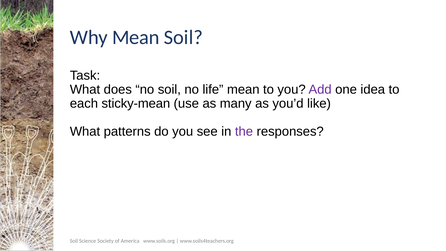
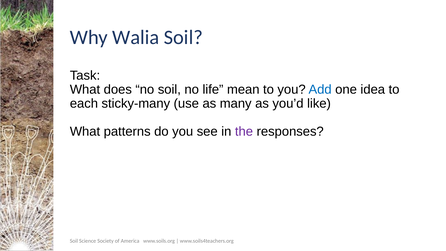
Why Mean: Mean -> Walia
Add colour: purple -> blue
sticky-mean: sticky-mean -> sticky-many
